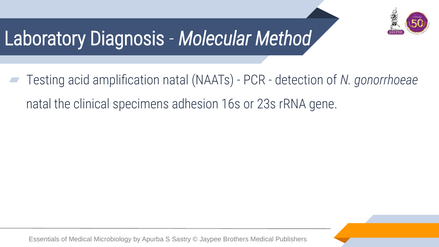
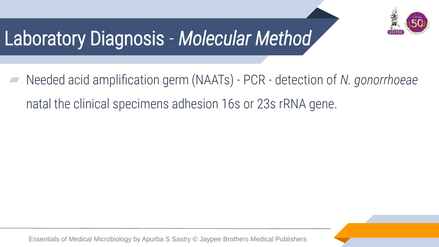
Testing: Testing -> Needed
amplification natal: natal -> germ
